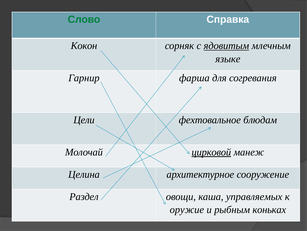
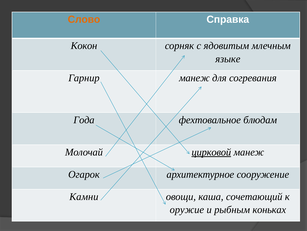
Слово colour: green -> orange
ядовитым underline: present -> none
Гарнир фарша: фарша -> манеж
Цели: Цели -> Года
Целина: Целина -> Огарок
Раздел: Раздел -> Камни
управляемых: управляемых -> сочетающий
